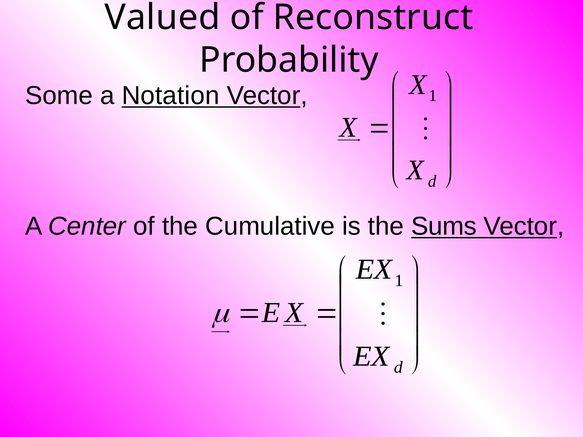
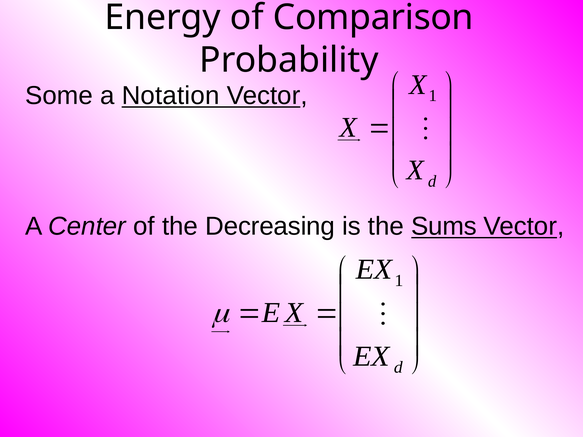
Valued: Valued -> Energy
Reconstruct: Reconstruct -> Comparison
Cumulative: Cumulative -> Decreasing
